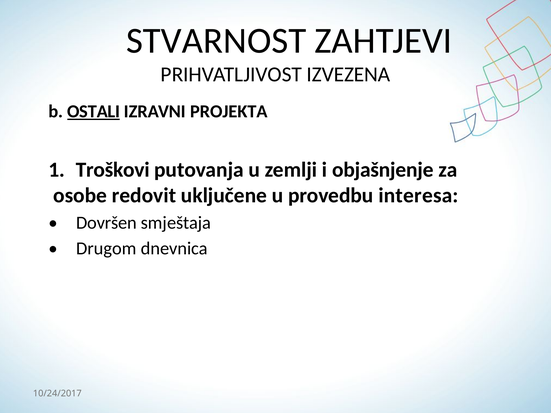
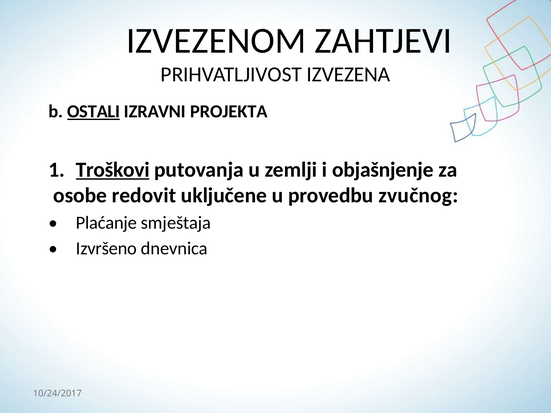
STVARNOST: STVARNOST -> IZVEZENOM
Troškovi underline: none -> present
interesa: interesa -> zvučnog
Dovršen: Dovršen -> Plaćanje
Drugom: Drugom -> Izvršeno
